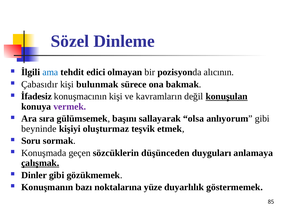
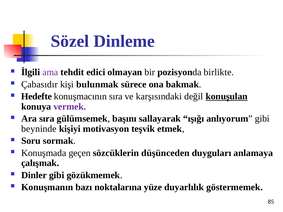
ama colour: blue -> purple
alıcının: alıcının -> birlikte
İfadesiz: İfadesiz -> Hedefte
konuşmacının kişi: kişi -> sıra
kavramların: kavramların -> karşısındaki
olsa: olsa -> ışığı
oluşturmaz: oluşturmaz -> motivasyon
çalışmak underline: present -> none
